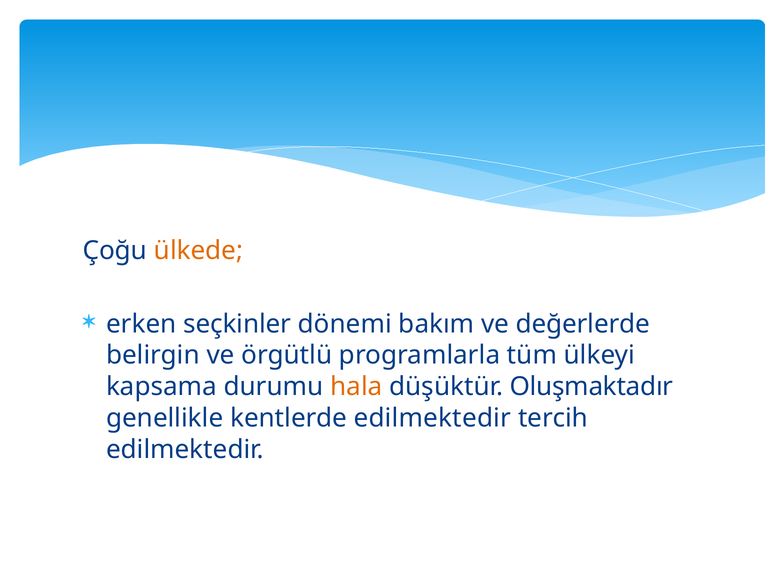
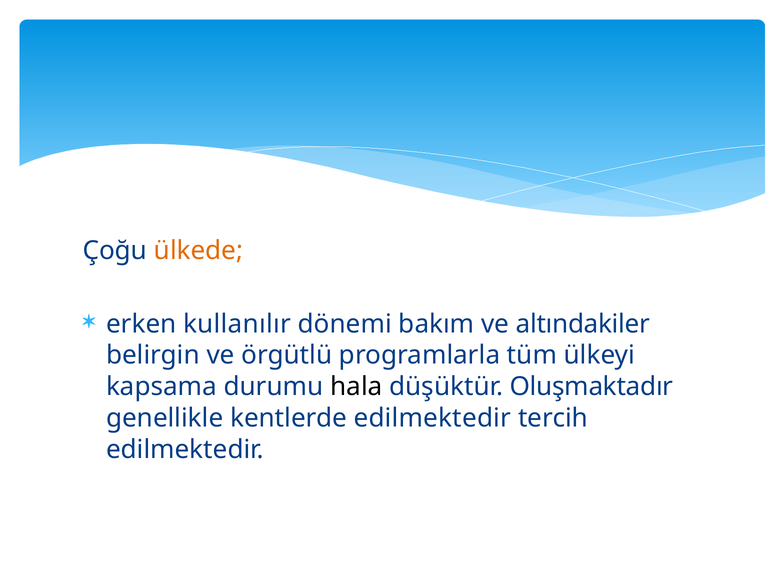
seçkinler: seçkinler -> kullanılır
değerlerde: değerlerde -> altındakiler
hala colour: orange -> black
